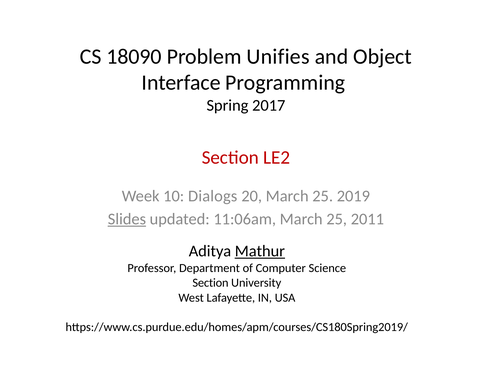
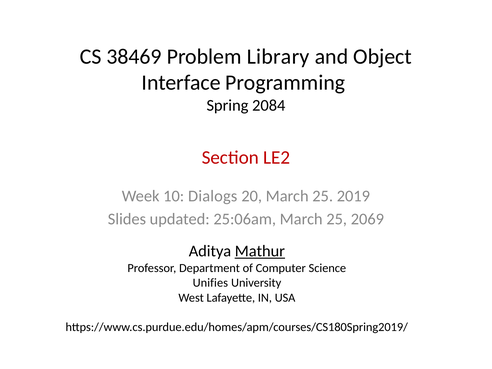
18090: 18090 -> 38469
Unifies: Unifies -> Library
2017: 2017 -> 2084
Slides underline: present -> none
11:06am: 11:06am -> 25:06am
2011: 2011 -> 2069
Section at (210, 283): Section -> Unifies
